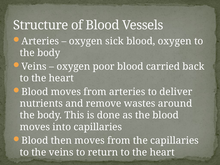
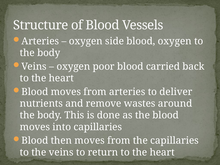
sick: sick -> side
